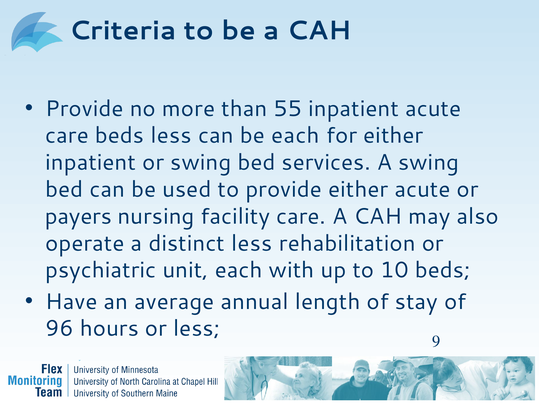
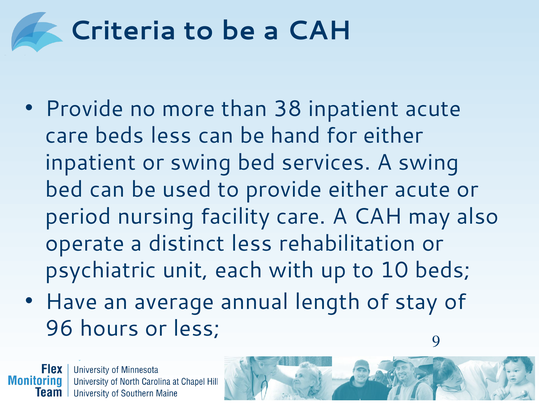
55: 55 -> 38
be each: each -> hand
payers: payers -> period
